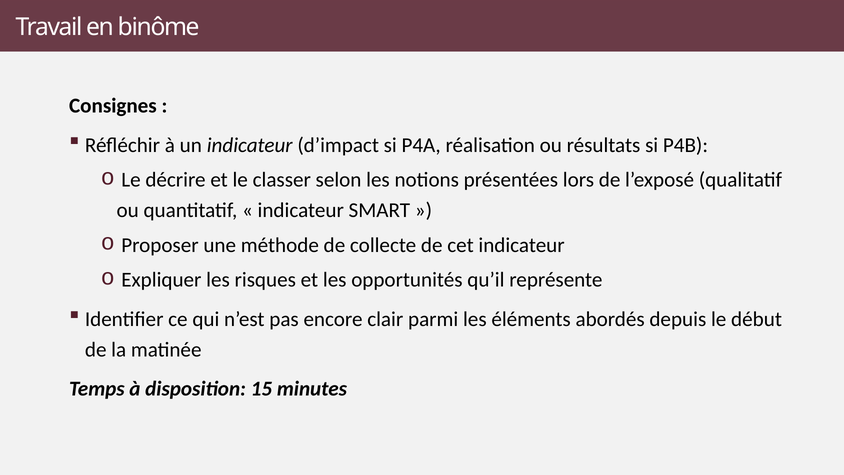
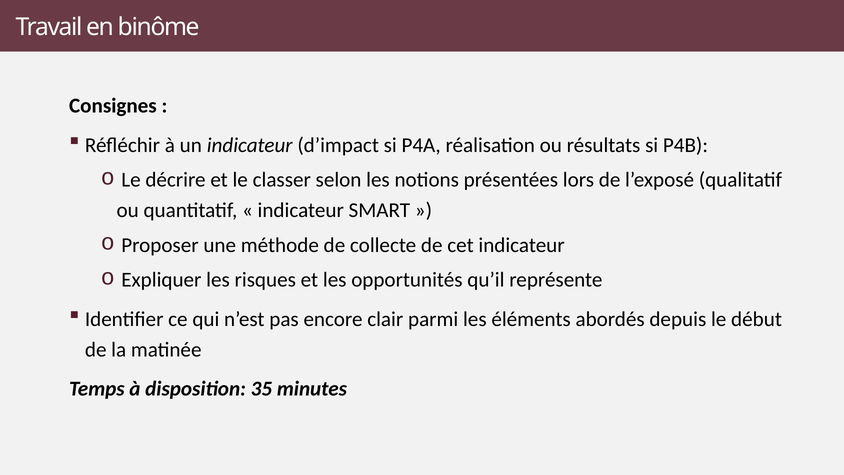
15: 15 -> 35
